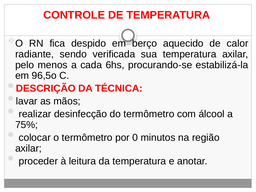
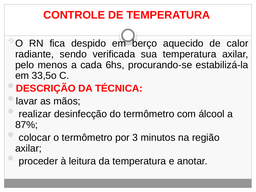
96,5o: 96,5o -> 33,5o
75%: 75% -> 87%
0: 0 -> 3
